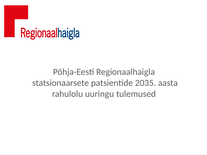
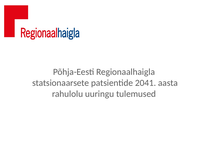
2035: 2035 -> 2041
